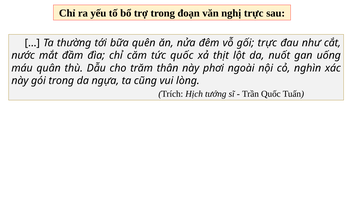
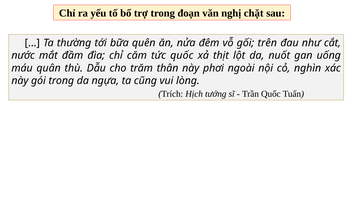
nghị trực: trực -> chặt
gối trực: trực -> trên
